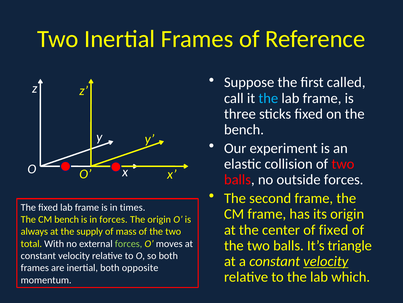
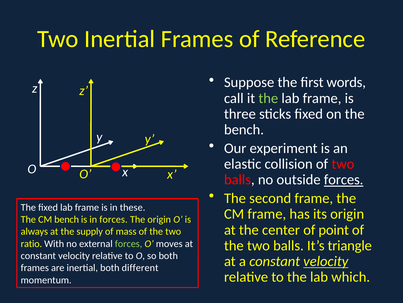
called: called -> words
the at (268, 98) colour: light blue -> light green
forces at (344, 179) underline: none -> present
times: times -> these
of fixed: fixed -> point
total: total -> ratio
opposite: opposite -> different
